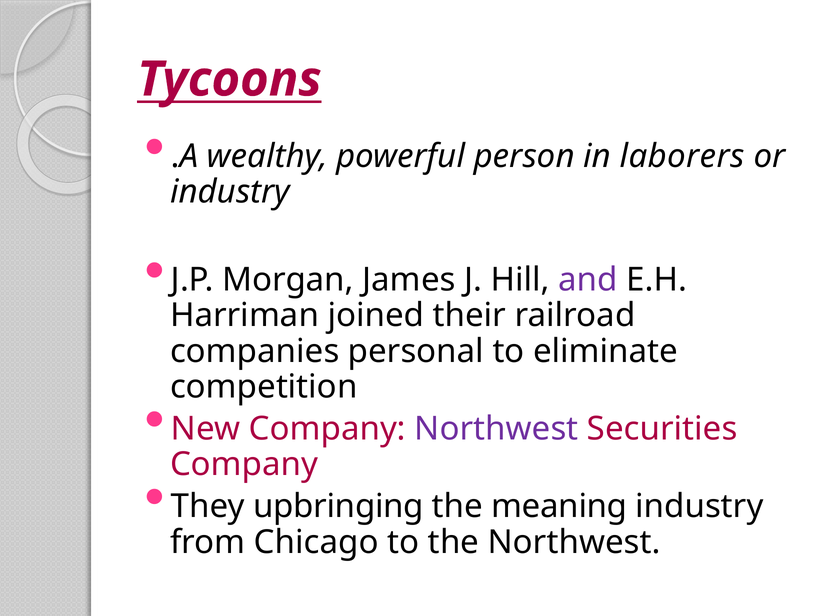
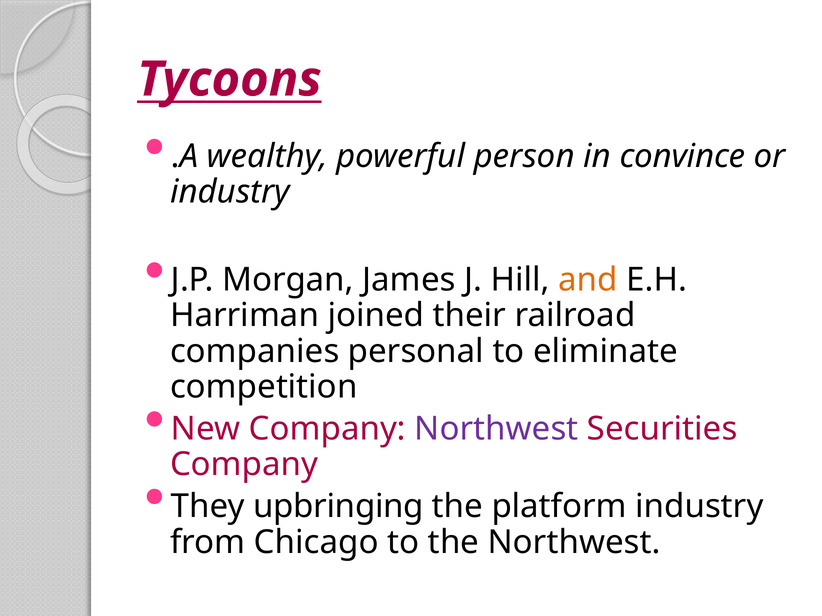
laborers: laborers -> convince
and colour: purple -> orange
meaning: meaning -> platform
